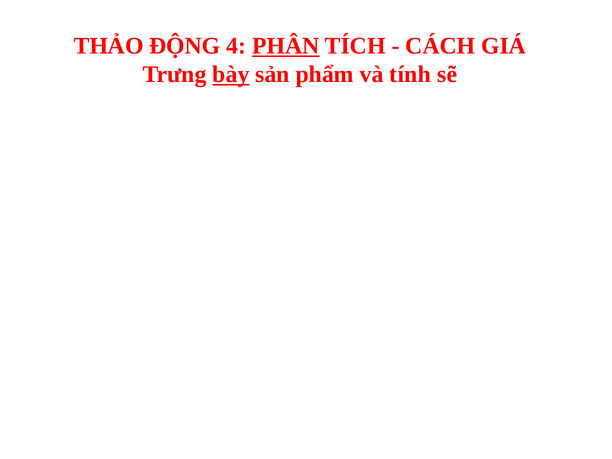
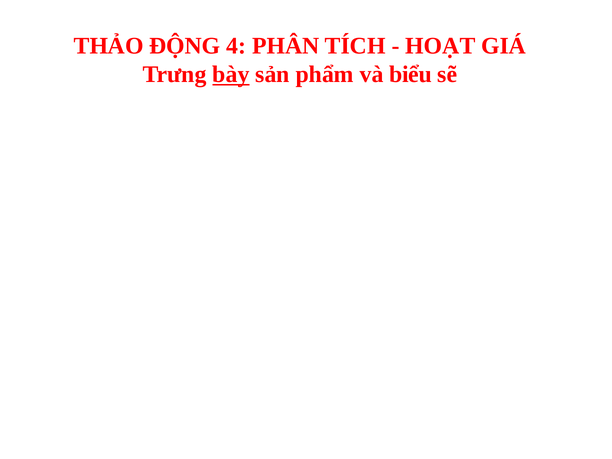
PHÂN underline: present -> none
CÁCH: CÁCH -> HOẠT
tính: tính -> biểu
